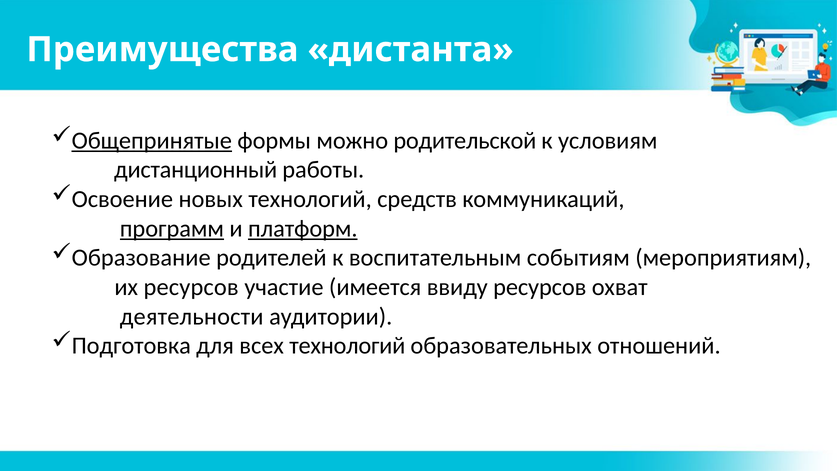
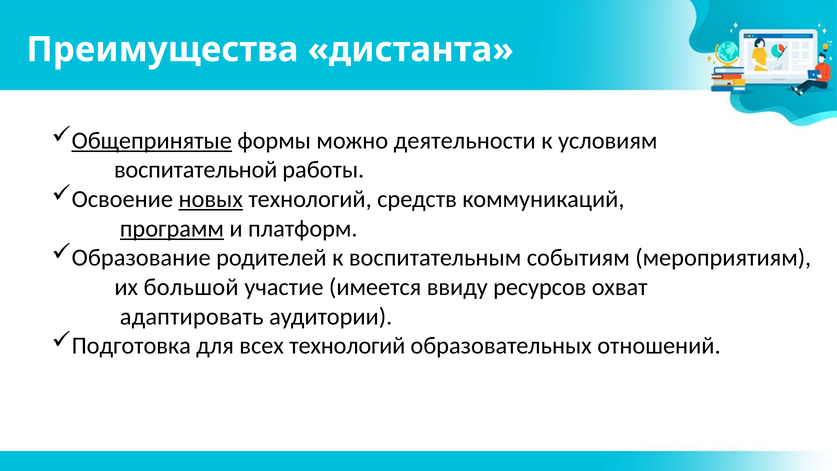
родительской: родительской -> деятельности
дистанционный: дистанционный -> воспитательной
новых underline: none -> present
платформ underline: present -> none
их ресурсов: ресурсов -> большой
деятельности: деятельности -> адаптировать
